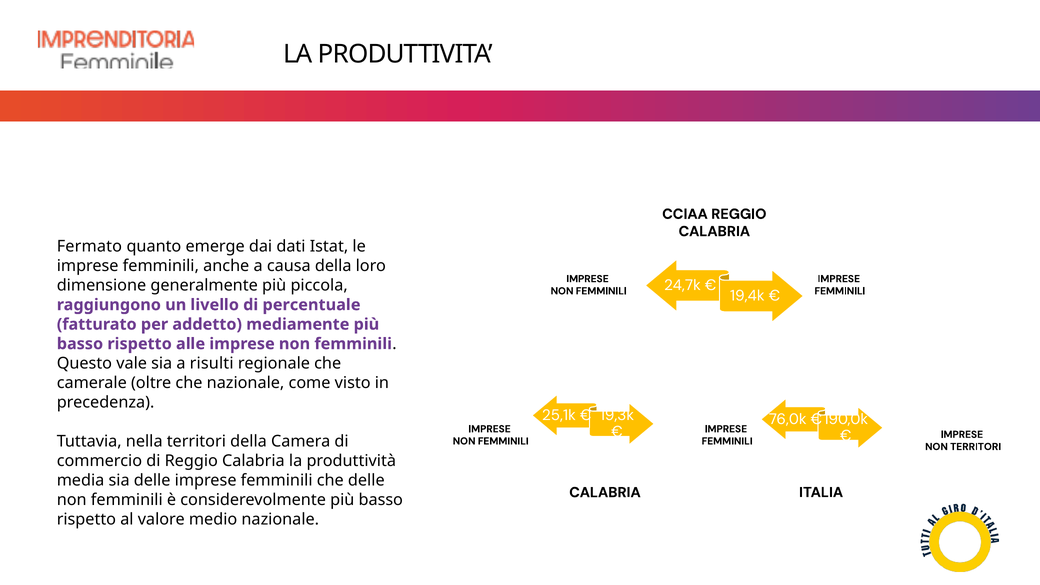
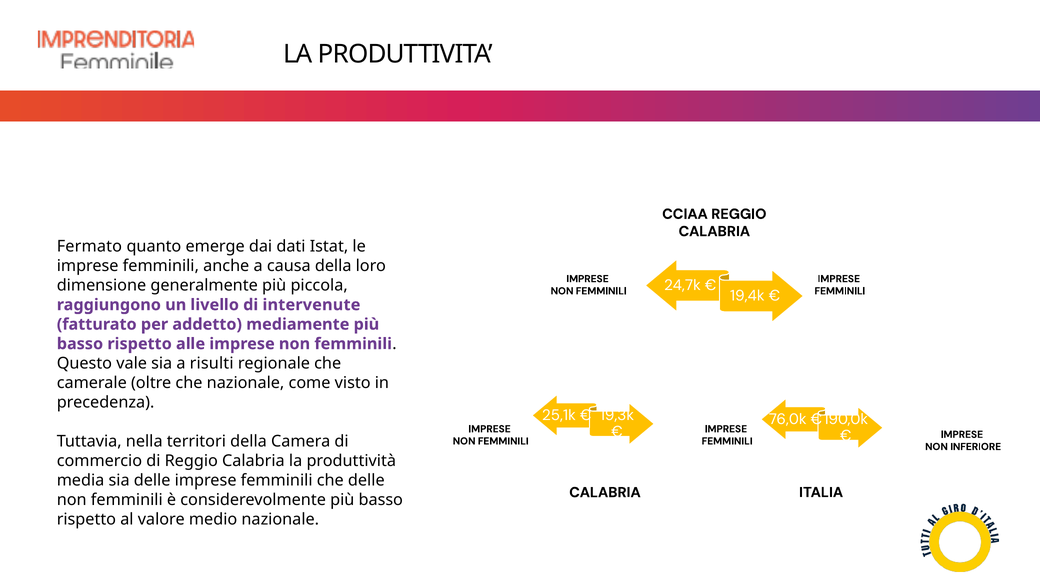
percentuale: percentuale -> intervenute
NON TERRITORI: TERRITORI -> INFERIORE
